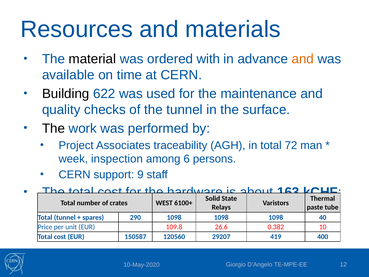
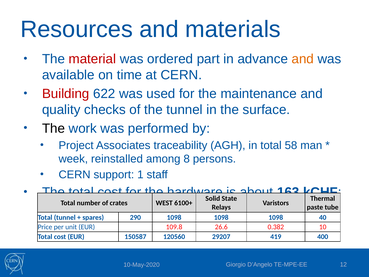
material colour: black -> red
with: with -> part
Building colour: black -> red
72: 72 -> 58
inspection: inspection -> reinstalled
6: 6 -> 8
9: 9 -> 1
